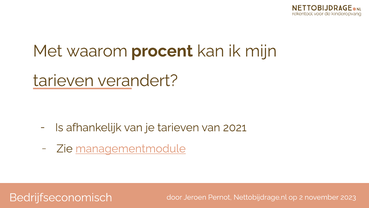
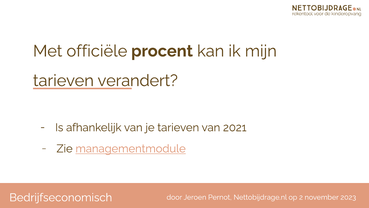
waarom: waarom -> officiële
